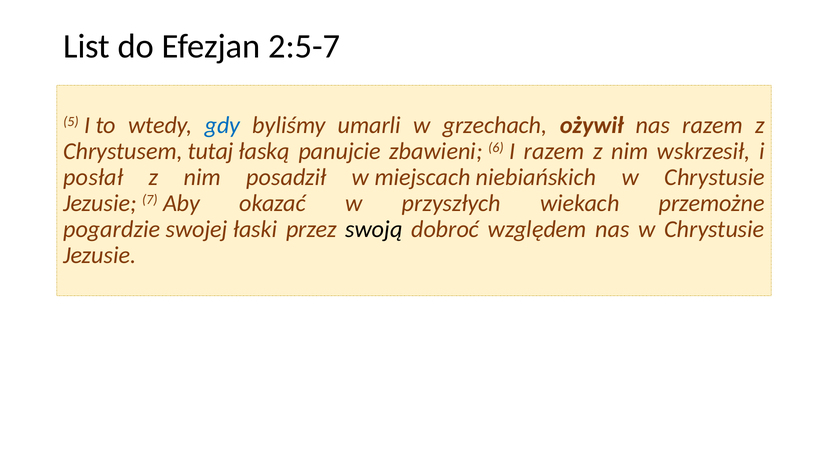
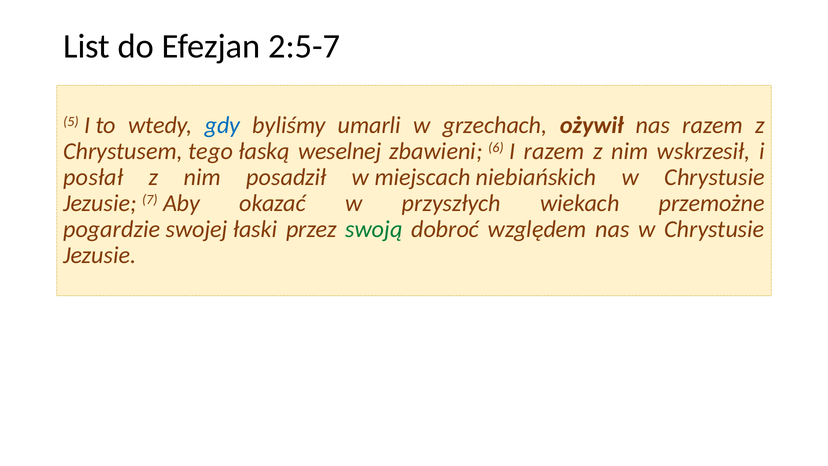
tutaj: tutaj -> tego
panujcie: panujcie -> weselnej
swoją colour: black -> green
